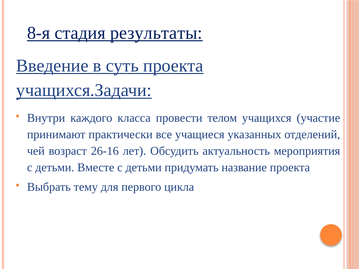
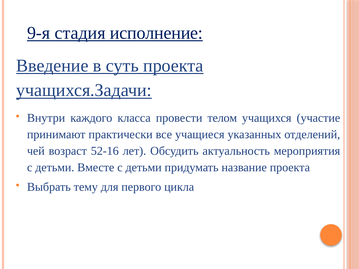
8-я: 8-я -> 9-я
результаты: результаты -> исполнение
26-16: 26-16 -> 52-16
